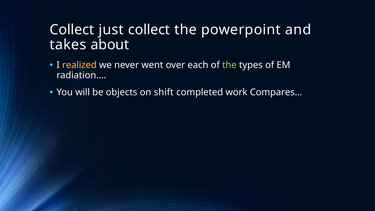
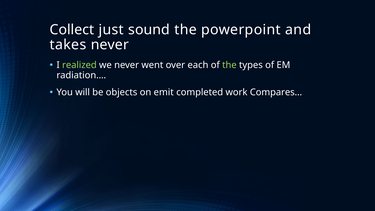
just collect: collect -> sound
takes about: about -> never
realized colour: yellow -> light green
shift: shift -> emit
